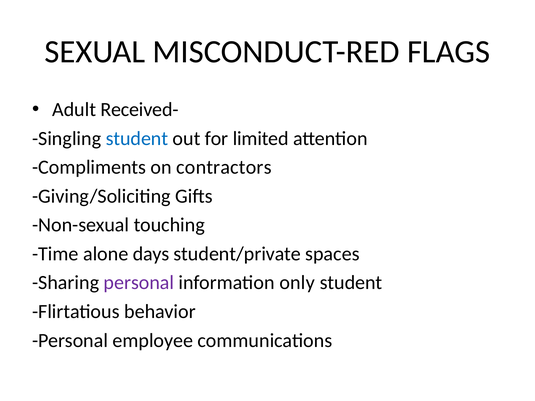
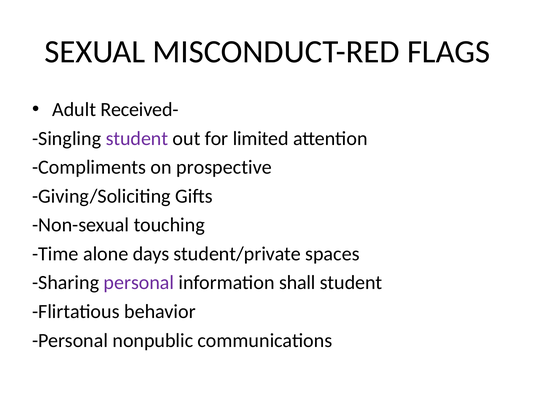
student at (137, 139) colour: blue -> purple
contractors: contractors -> prospective
only: only -> shall
employee: employee -> nonpublic
